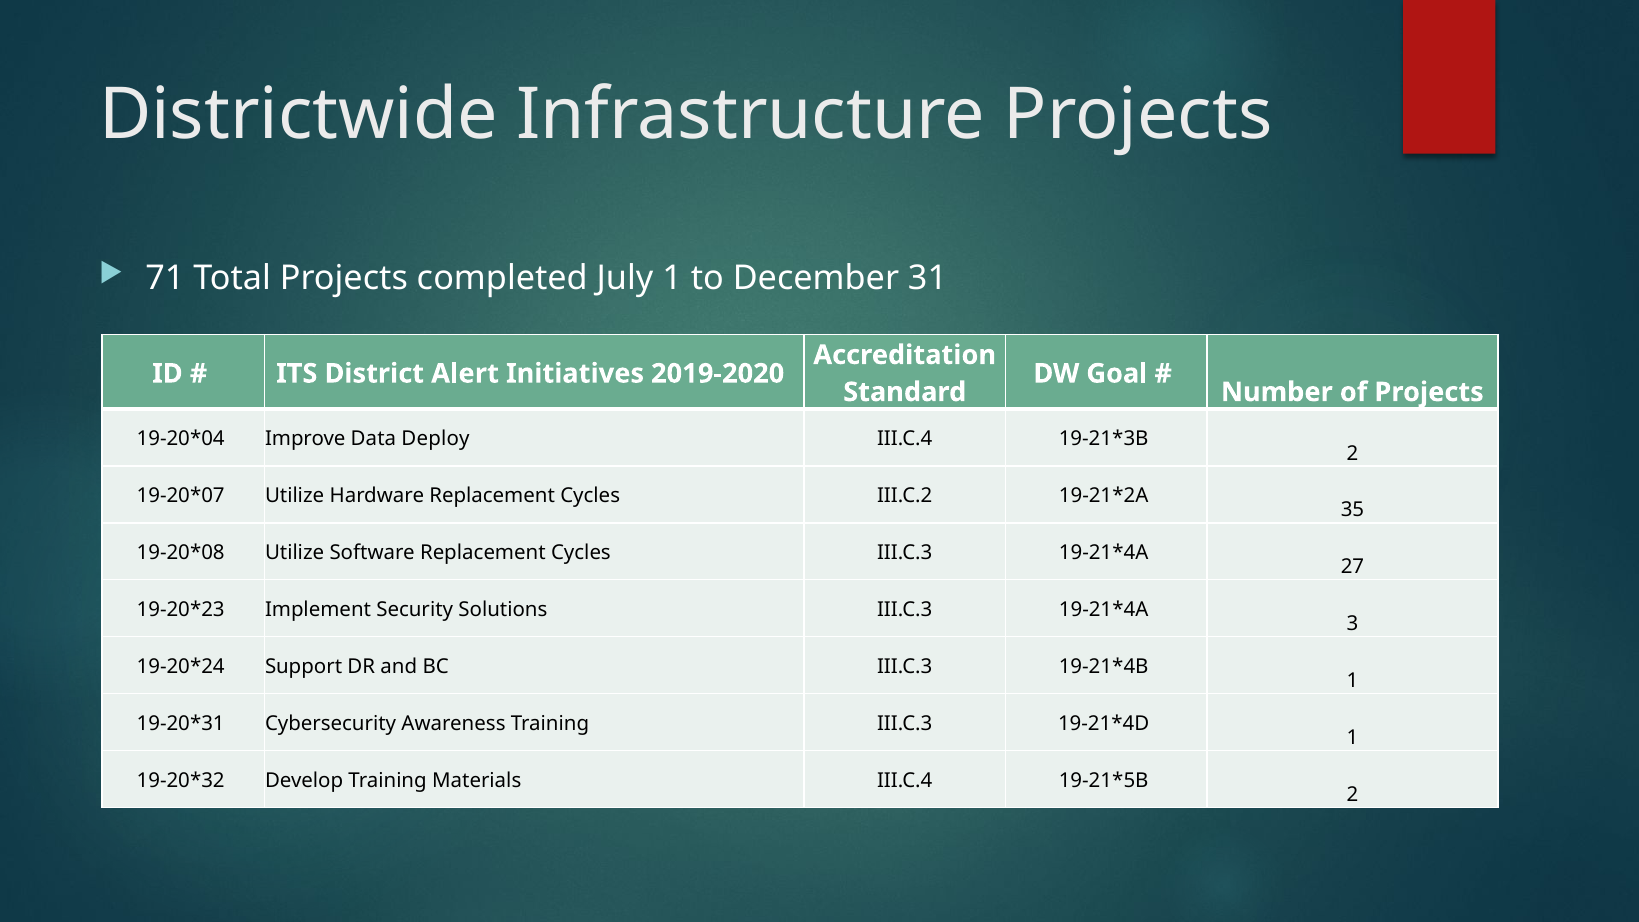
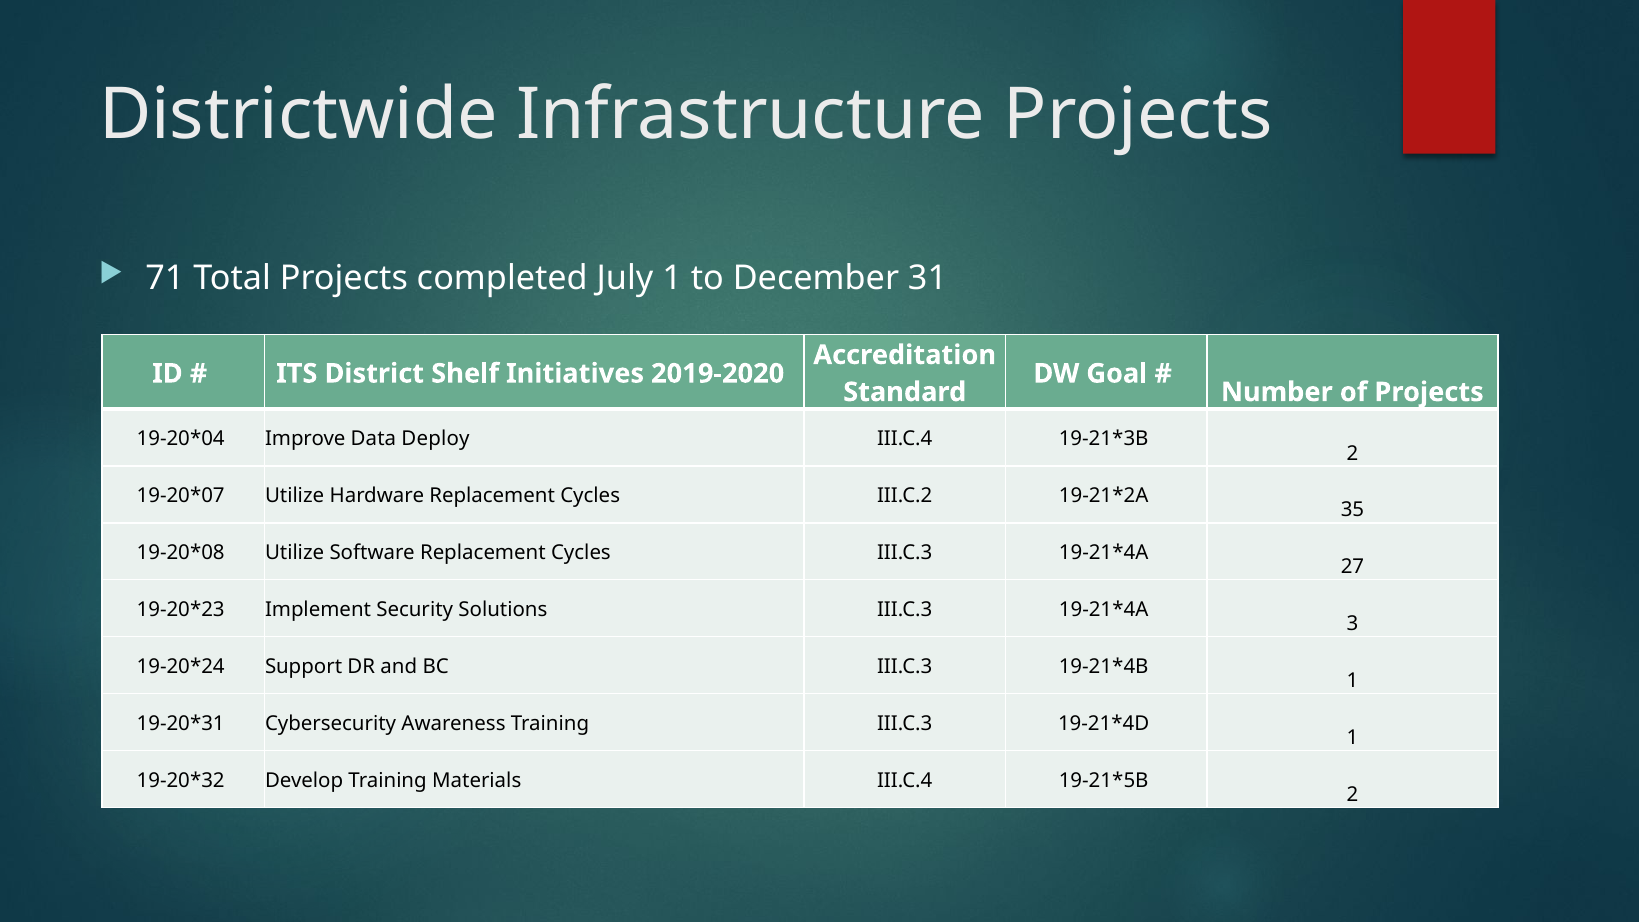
Alert: Alert -> Shelf
